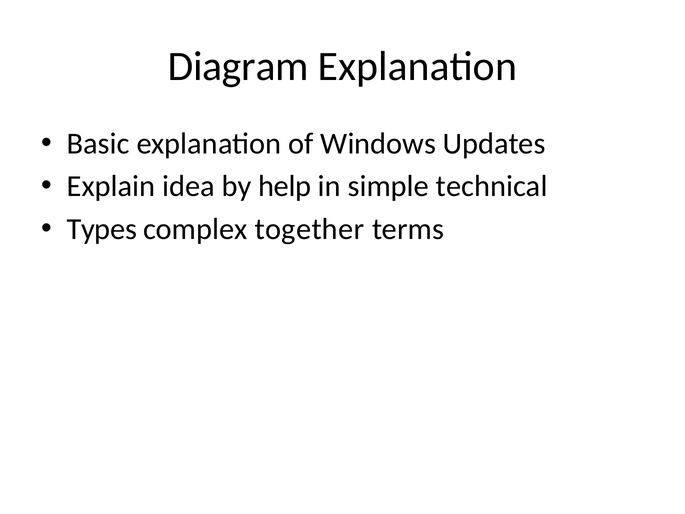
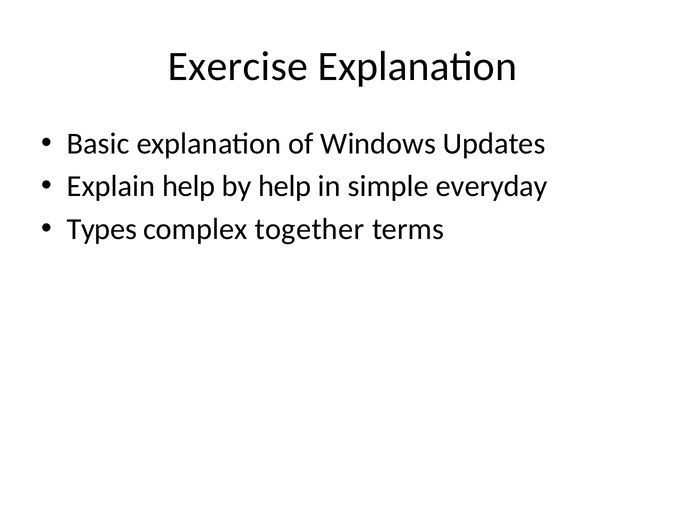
Diagram: Diagram -> Exercise
Explain idea: idea -> help
technical: technical -> everyday
